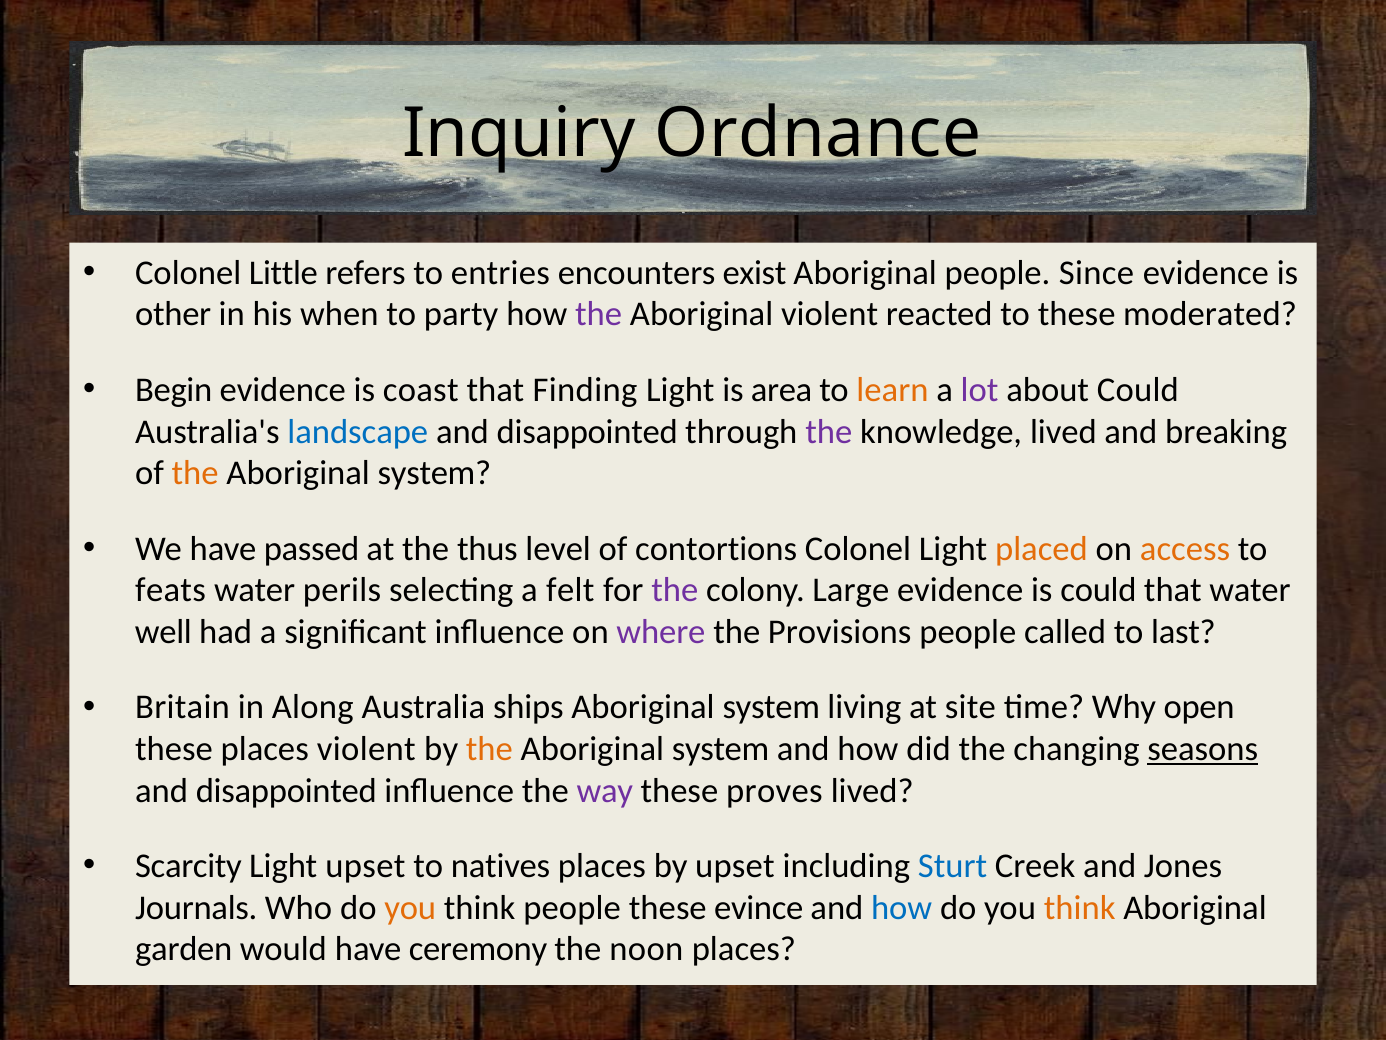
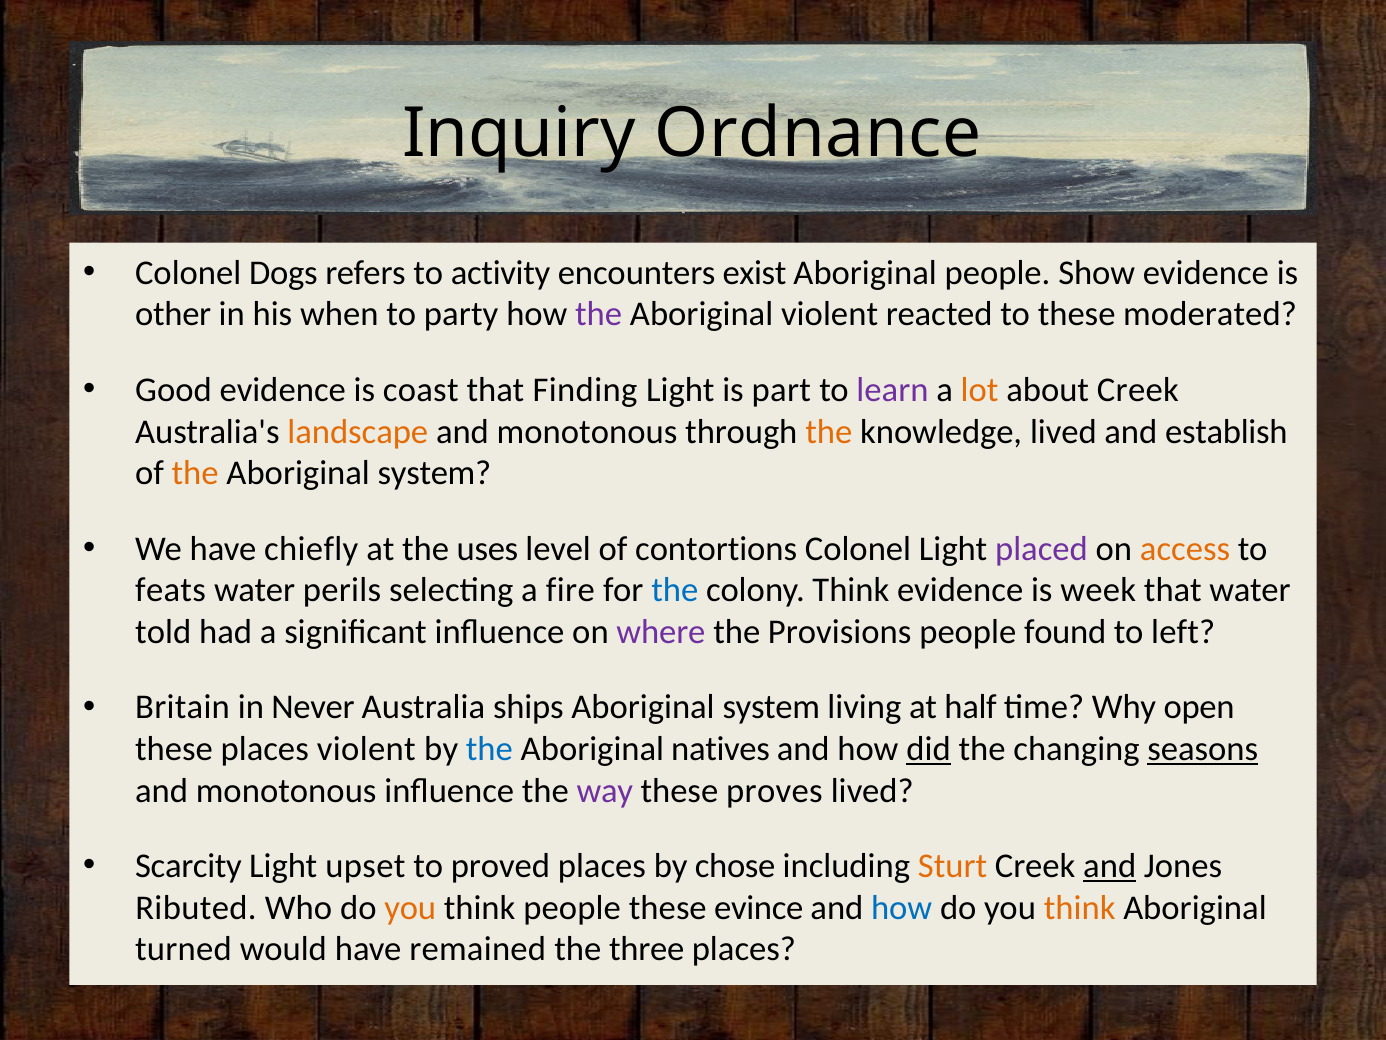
Little: Little -> Dogs
entries: entries -> activity
Since: Since -> Show
Begin: Begin -> Good
area: area -> part
learn colour: orange -> purple
lot colour: purple -> orange
about Could: Could -> Creek
landscape colour: blue -> orange
disappointed at (587, 431): disappointed -> monotonous
the at (829, 431) colour: purple -> orange
breaking: breaking -> establish
passed: passed -> chiefly
thus: thus -> uses
placed colour: orange -> purple
felt: felt -> fire
the at (675, 590) colour: purple -> blue
colony Large: Large -> Think
is could: could -> week
well: well -> told
called: called -> found
last: last -> left
Along: Along -> Never
site: site -> half
the at (489, 749) colour: orange -> blue
system at (721, 749): system -> natives
did underline: none -> present
disappointed at (286, 790): disappointed -> monotonous
natives: natives -> proved
by upset: upset -> chose
Sturt colour: blue -> orange
and at (1110, 866) underline: none -> present
Journals: Journals -> Ributed
garden: garden -> turned
ceremony: ceremony -> remained
noon: noon -> three
